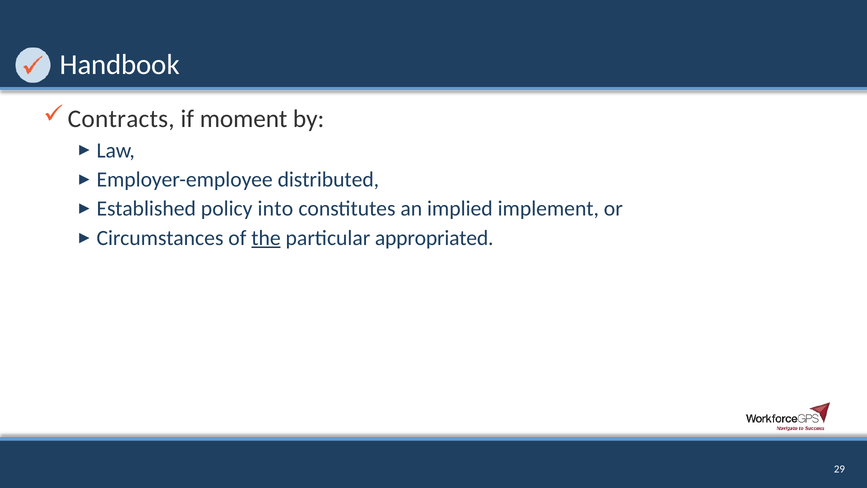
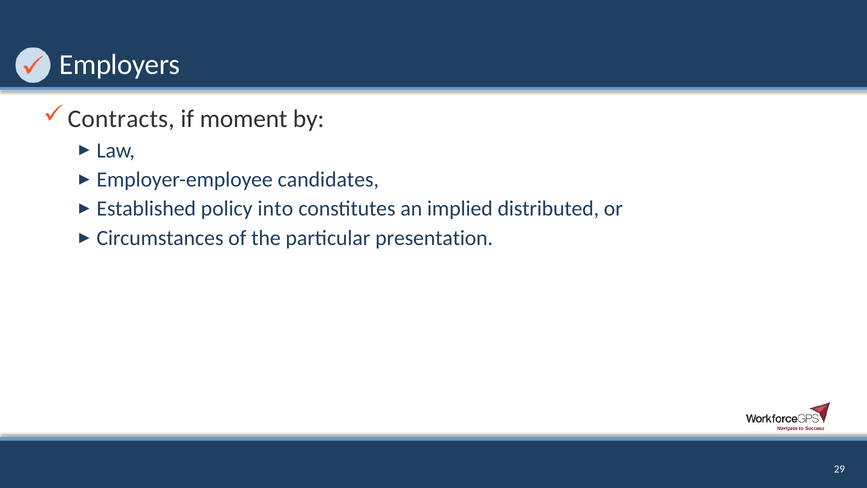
Handbook: Handbook -> Employers
distributed: distributed -> candidates
implement: implement -> distributed
the underline: present -> none
appropriated: appropriated -> presentation
